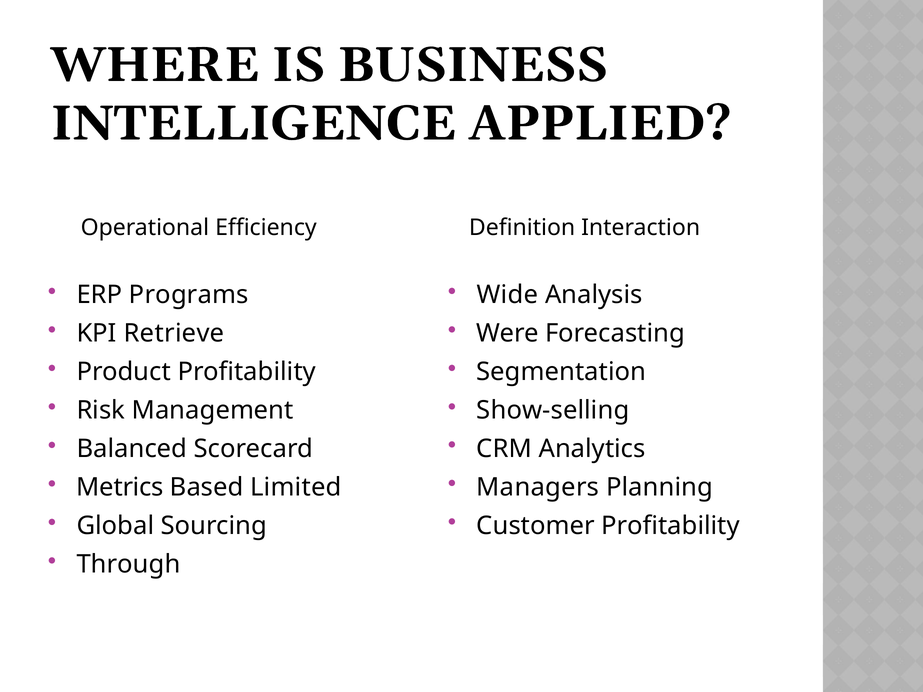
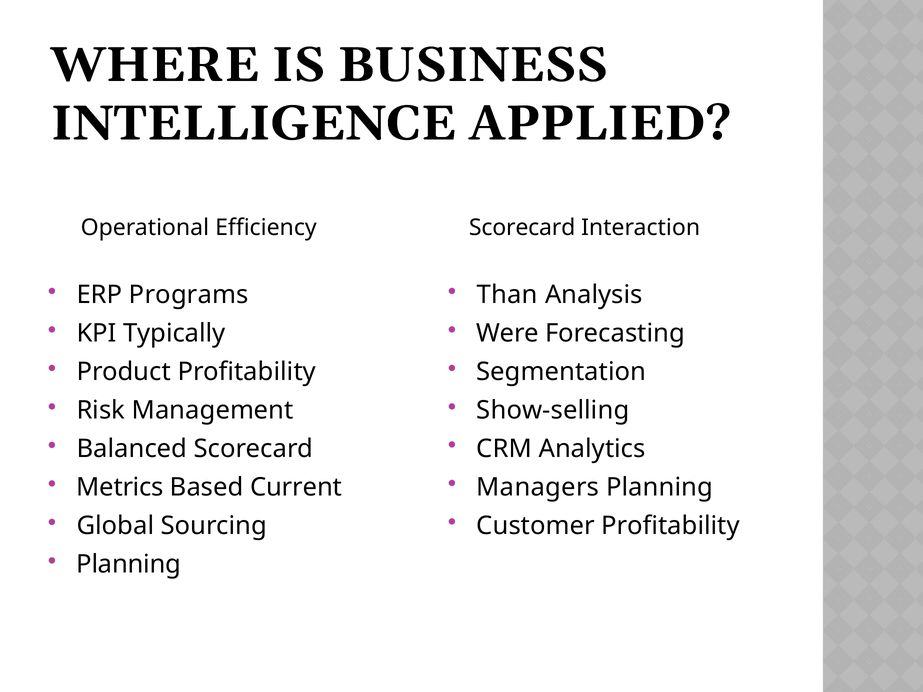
Efficiency Definition: Definition -> Scorecard
Wide: Wide -> Than
Retrieve: Retrieve -> Typically
Limited: Limited -> Current
Through at (129, 565): Through -> Planning
